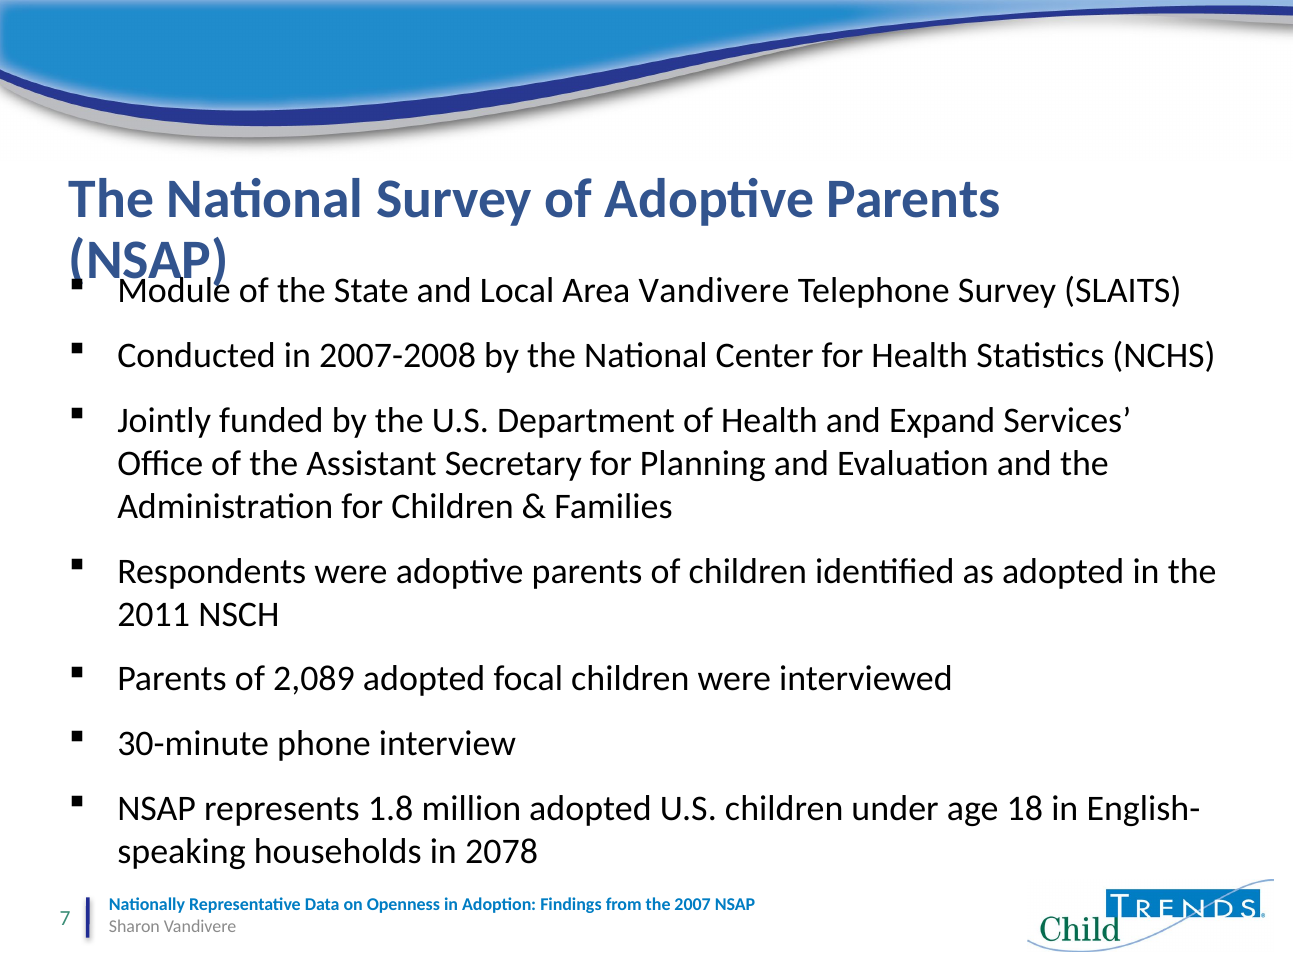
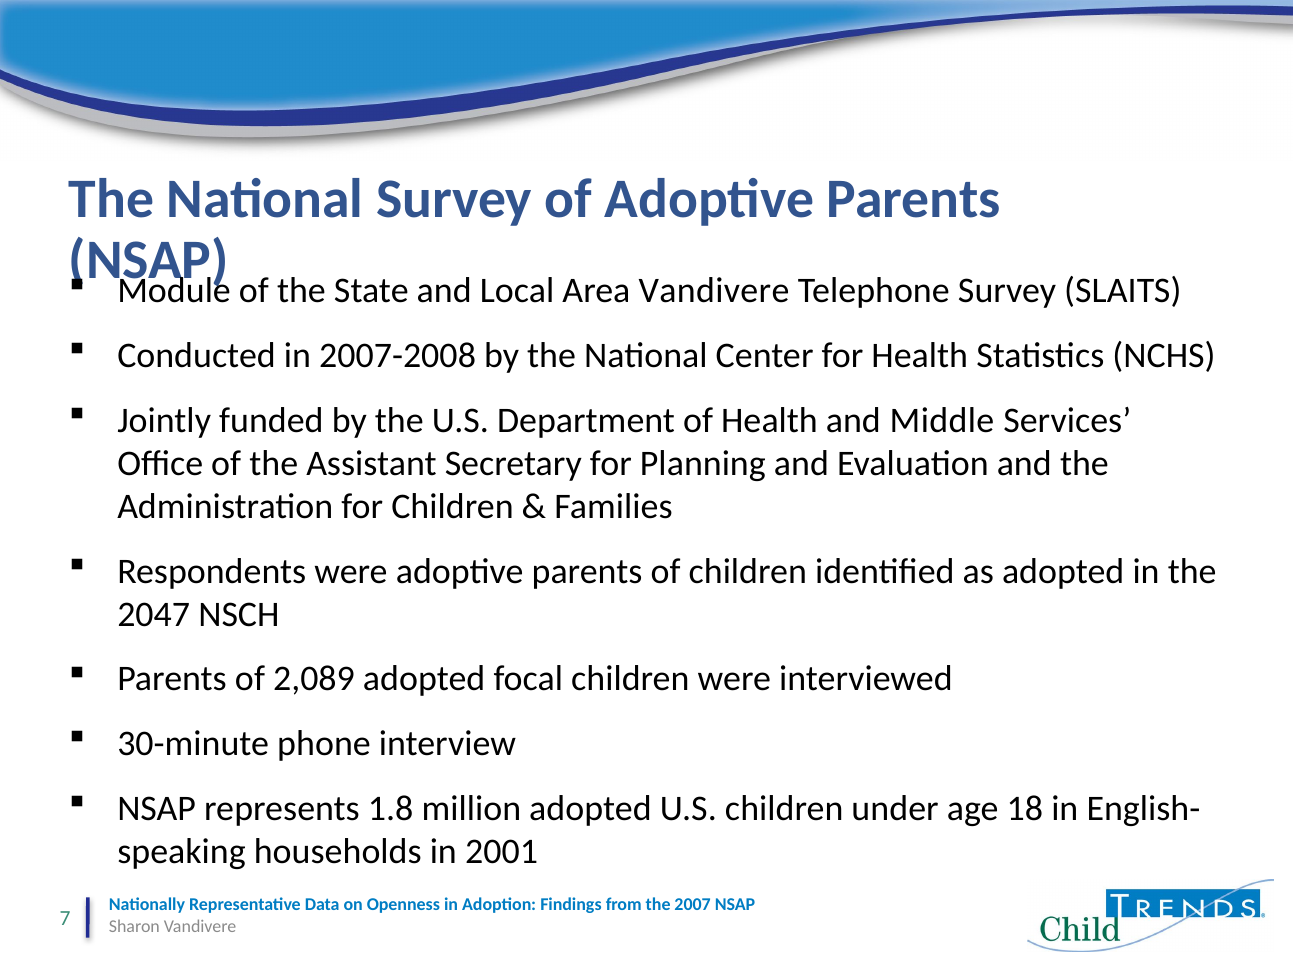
Expand: Expand -> Middle
2011: 2011 -> 2047
2078: 2078 -> 2001
